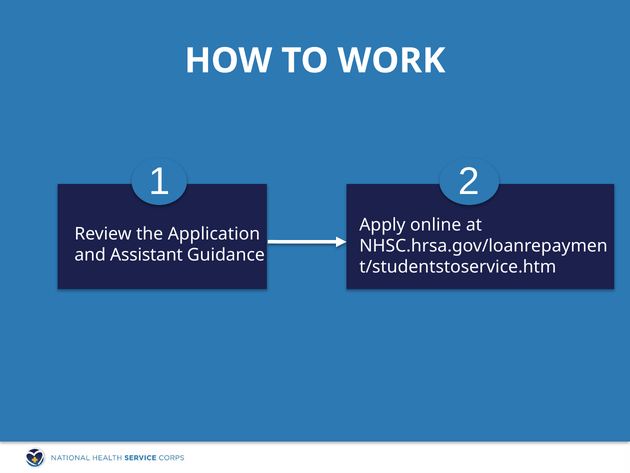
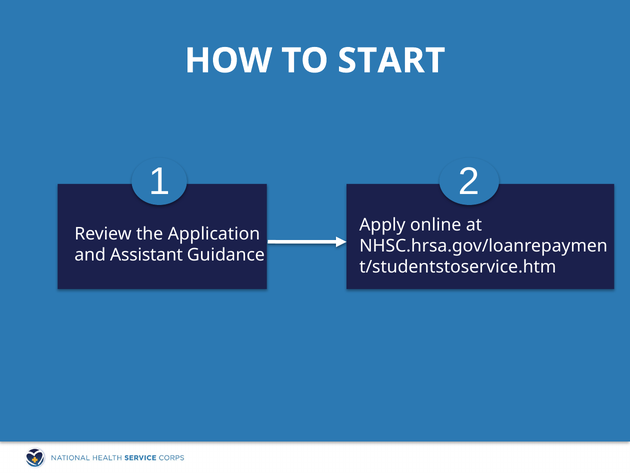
WORK: WORK -> START
